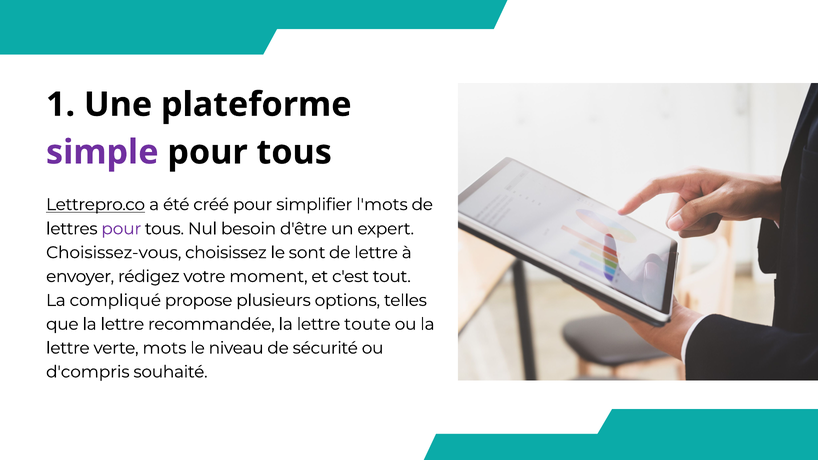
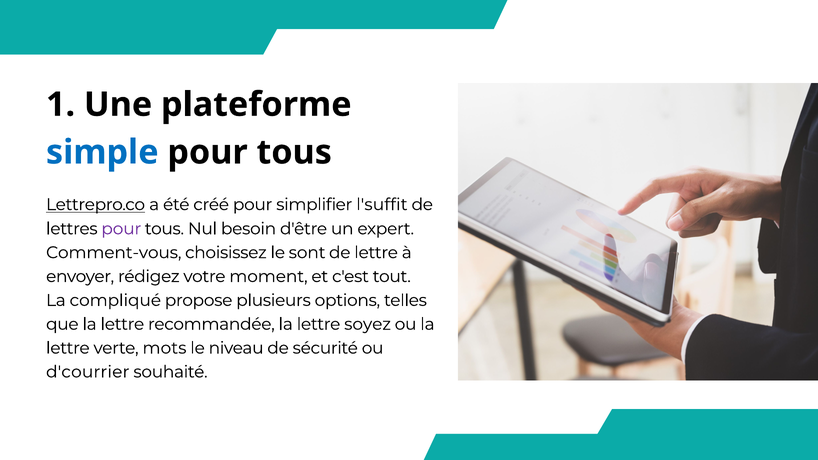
simple colour: purple -> blue
l'mots: l'mots -> l'suffit
Choisissez-vous: Choisissez-vous -> Comment-vous
toute: toute -> soyez
d'compris: d'compris -> d'courrier
